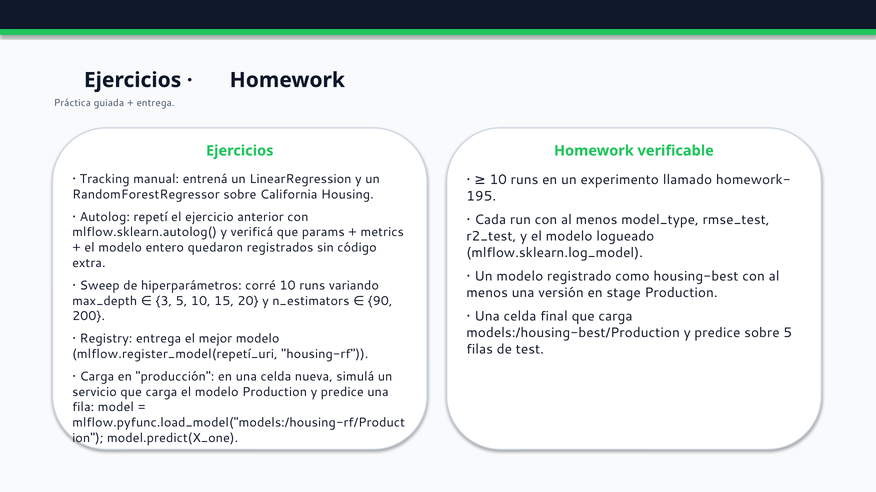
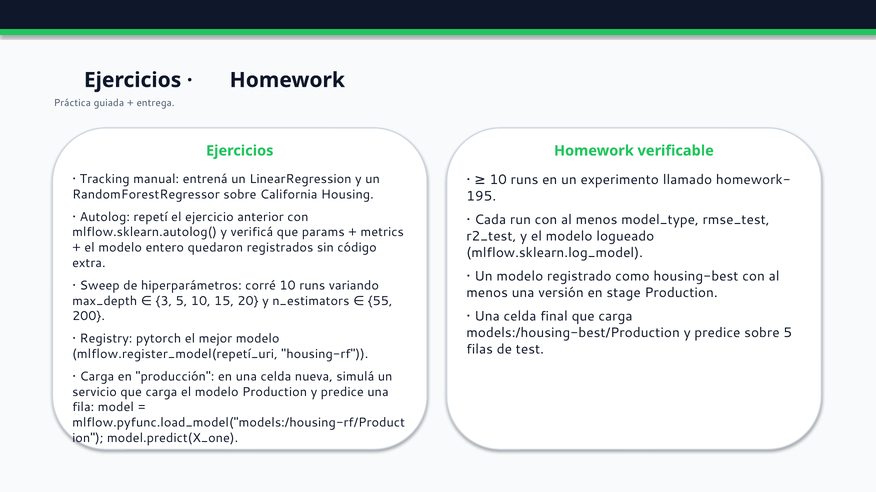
90: 90 -> 55
Registry entrega: entrega -> pytorch
